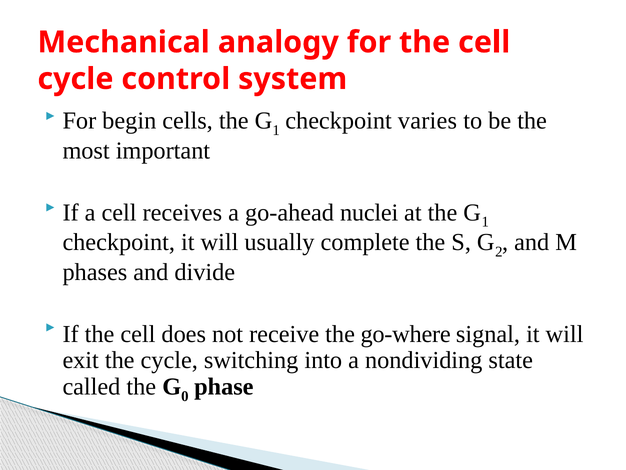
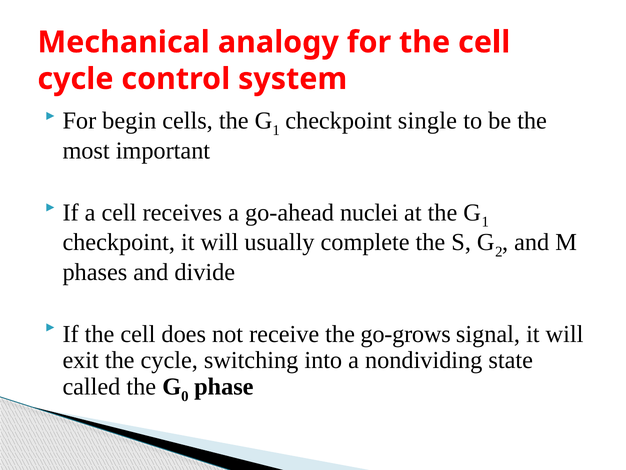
varies: varies -> single
go-where: go-where -> go-grows
